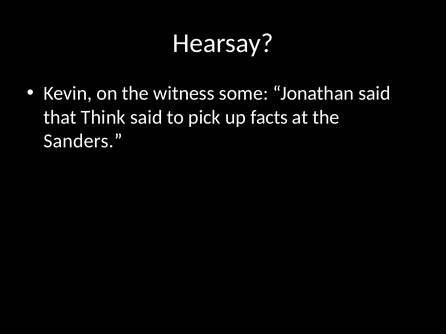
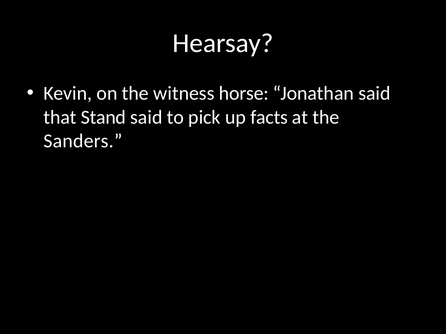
some: some -> horse
Think: Think -> Stand
